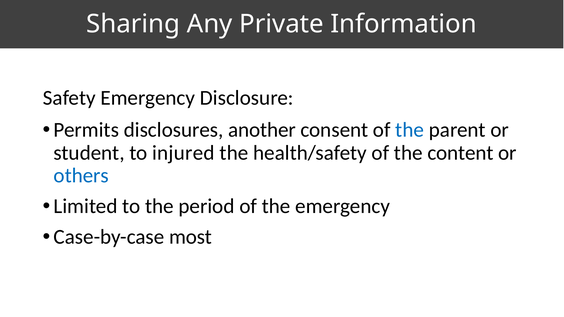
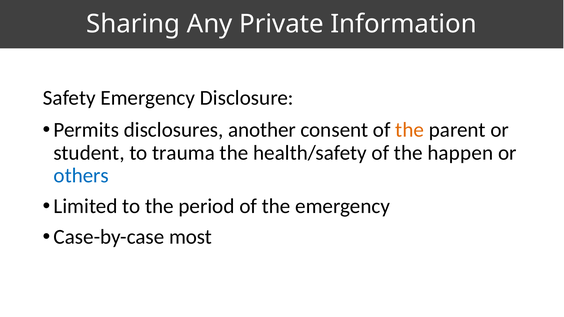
the at (410, 130) colour: blue -> orange
injured: injured -> trauma
content: content -> happen
